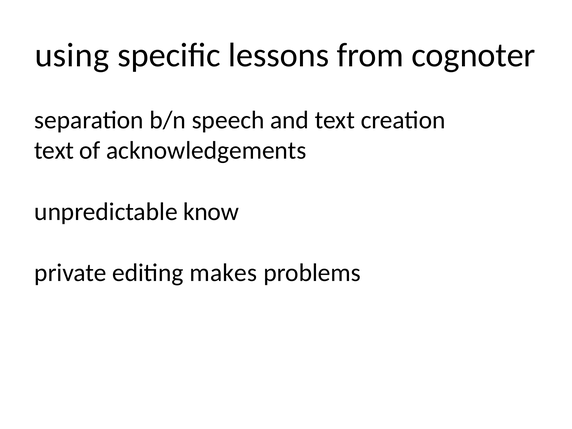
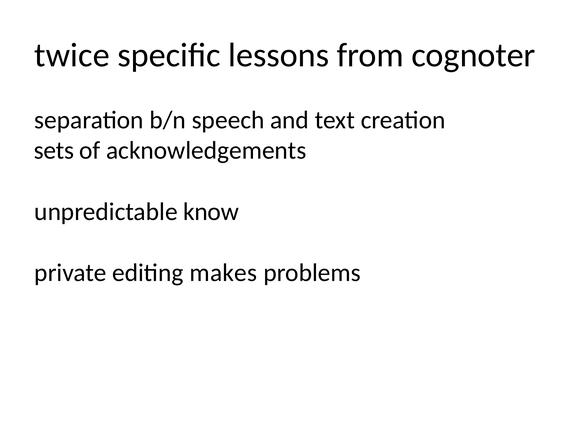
using: using -> twice
text at (54, 151): text -> sets
